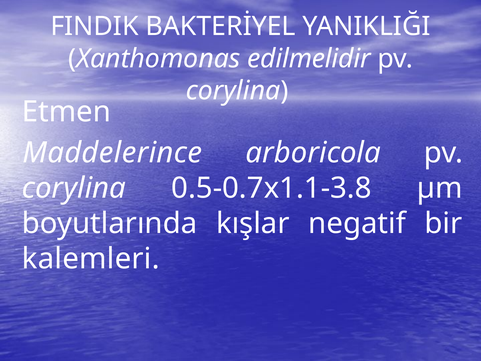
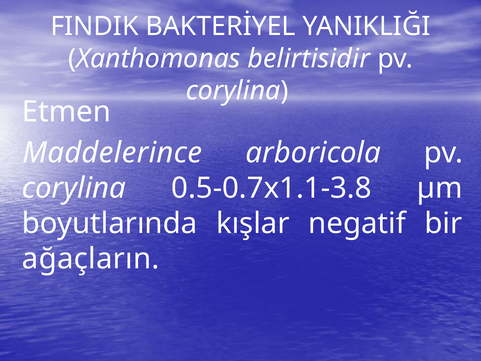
edilmelidir: edilmelidir -> belirtisidir
kalemleri: kalemleri -> ağaçların
